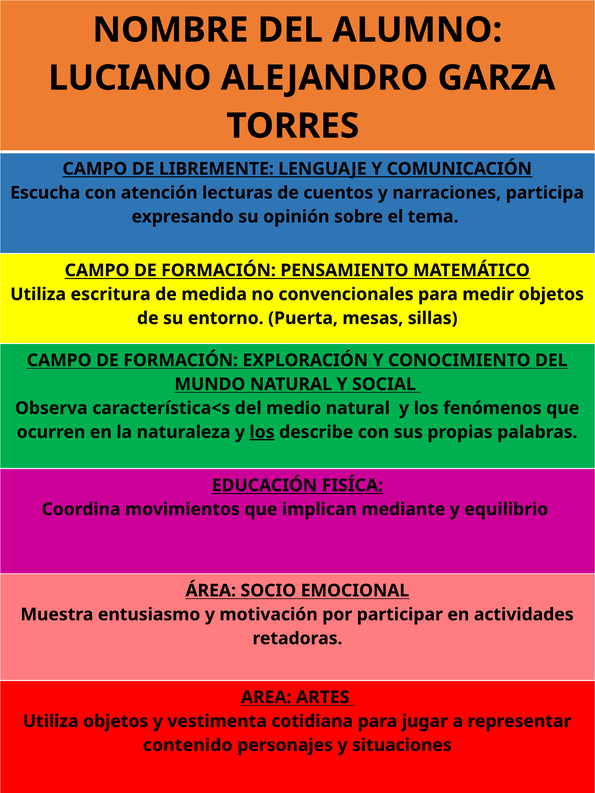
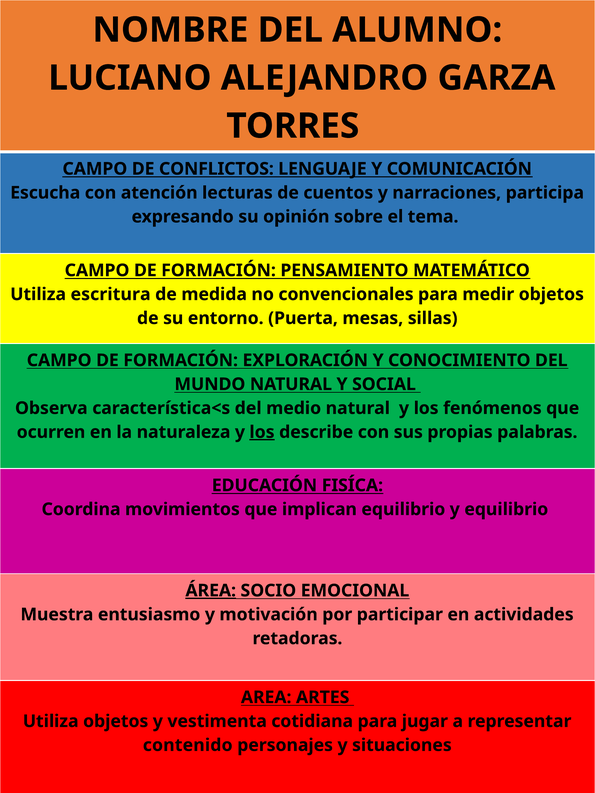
LIBREMENTE: LIBREMENTE -> CONFLICTOS
implican mediante: mediante -> equilibrio
ÁREA underline: none -> present
